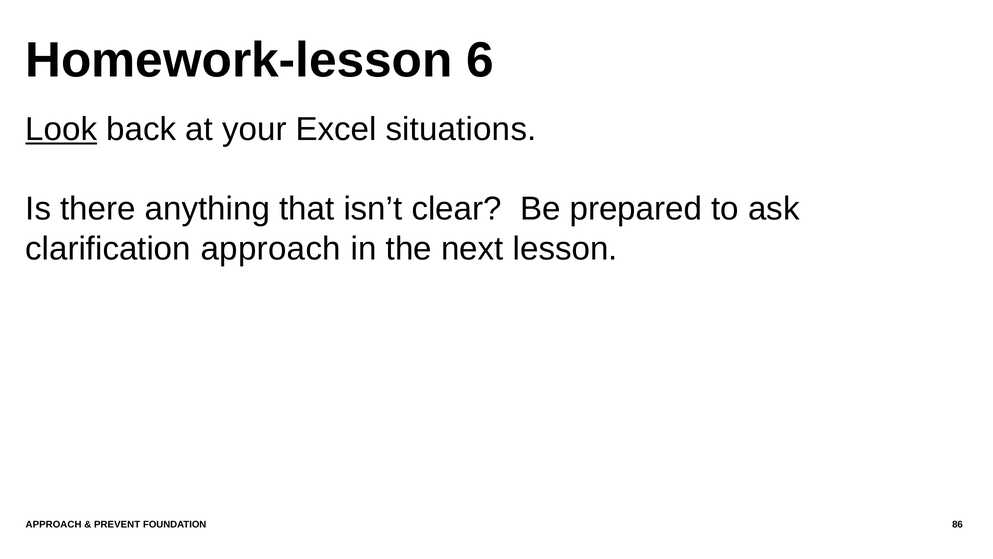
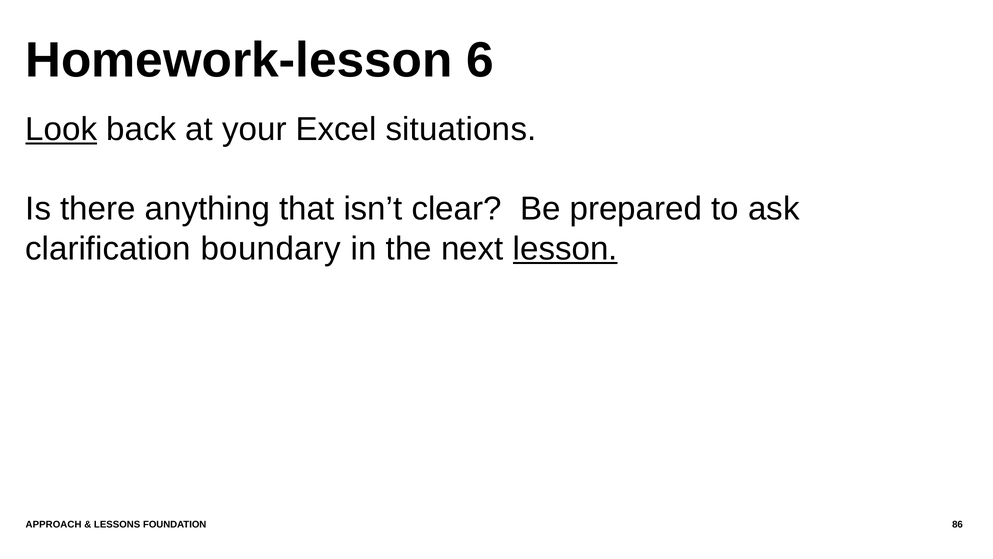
clarification approach: approach -> boundary
lesson underline: none -> present
PREVENT: PREVENT -> LESSONS
